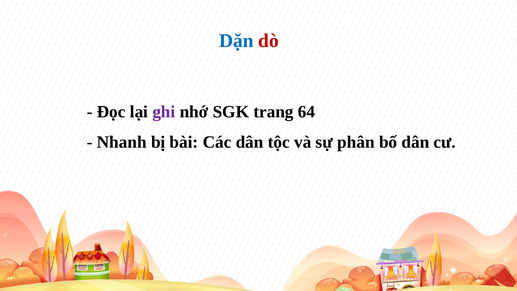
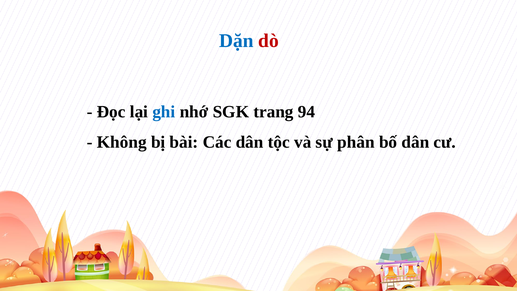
ghi colour: purple -> blue
64: 64 -> 94
Nhanh: Nhanh -> Không
